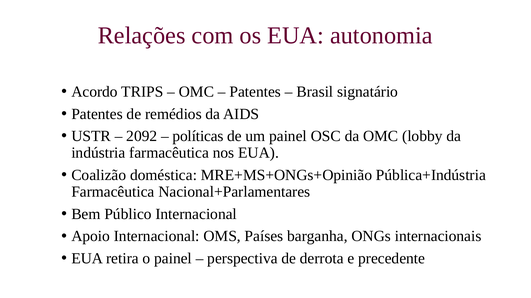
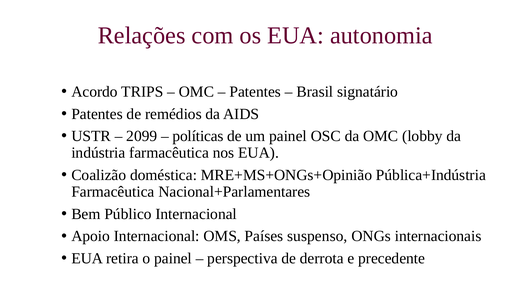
2092: 2092 -> 2099
barganha: barganha -> suspenso
